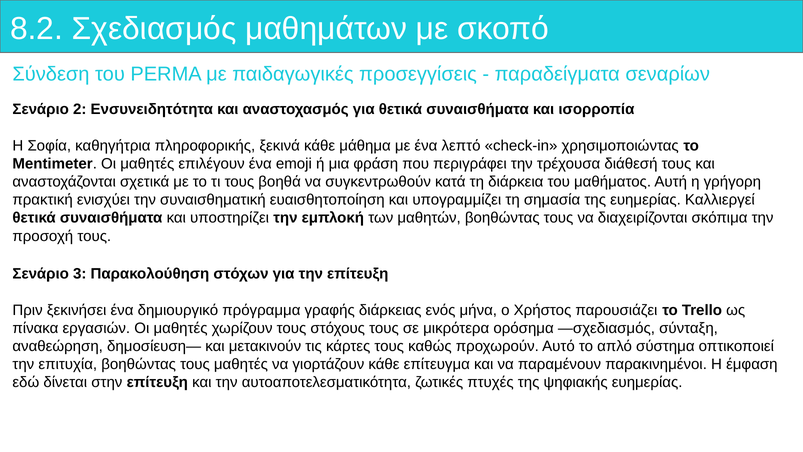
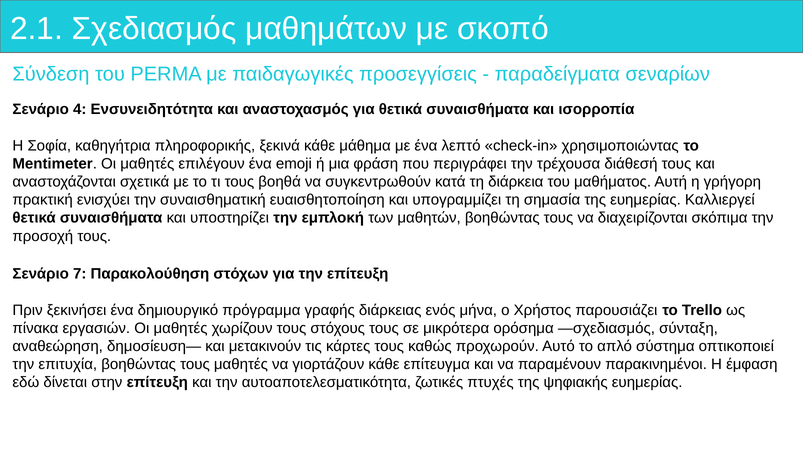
8.2: 8.2 -> 2.1
2: 2 -> 4
3: 3 -> 7
